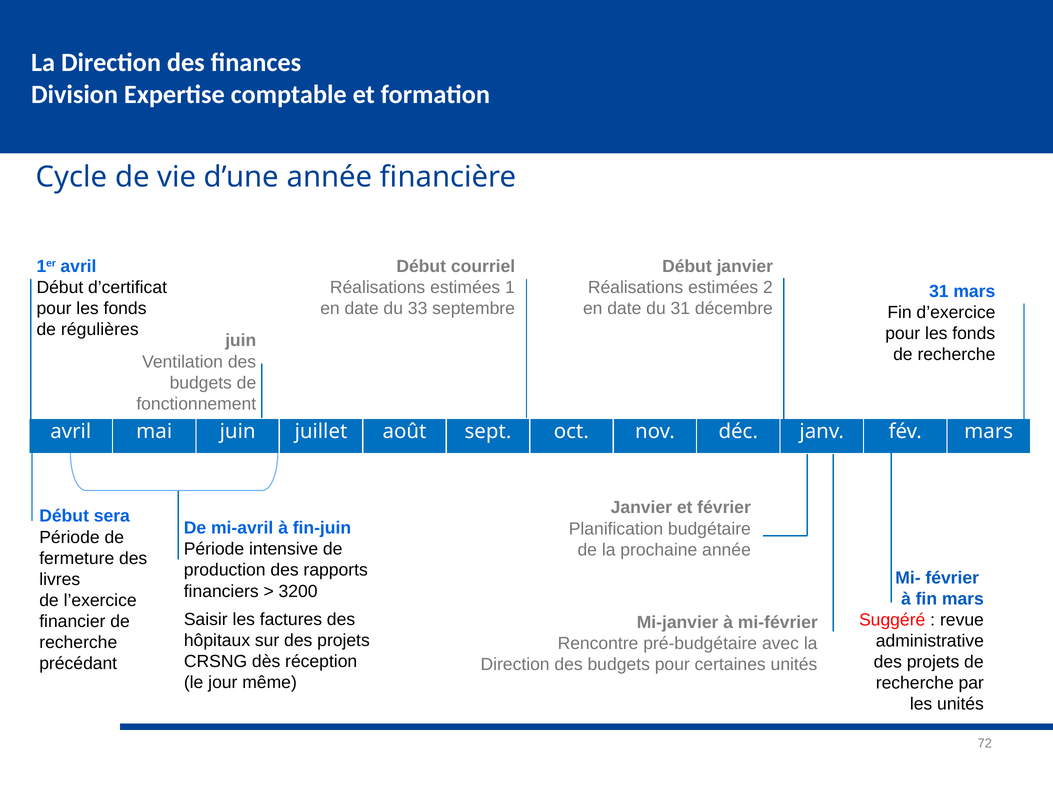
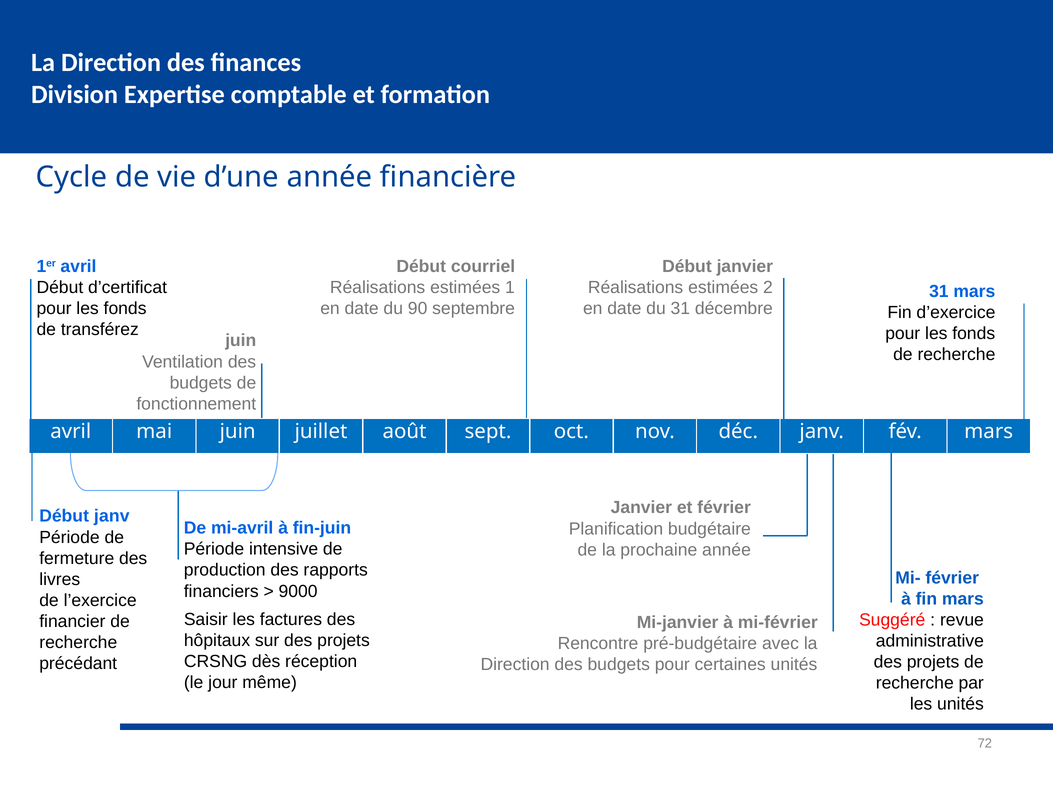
33: 33 -> 90
régulières: régulières -> transférez
Début sera: sera -> janv
3200: 3200 -> 9000
